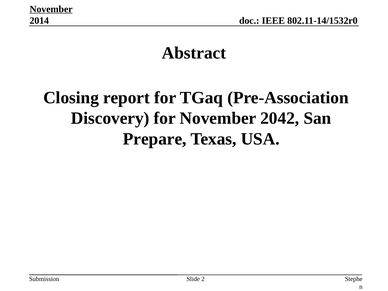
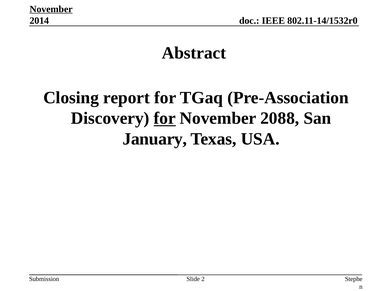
for at (165, 118) underline: none -> present
2042: 2042 -> 2088
Prepare: Prepare -> January
